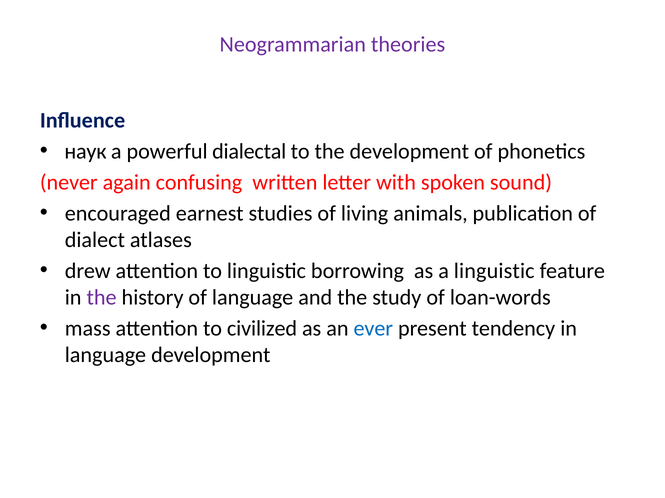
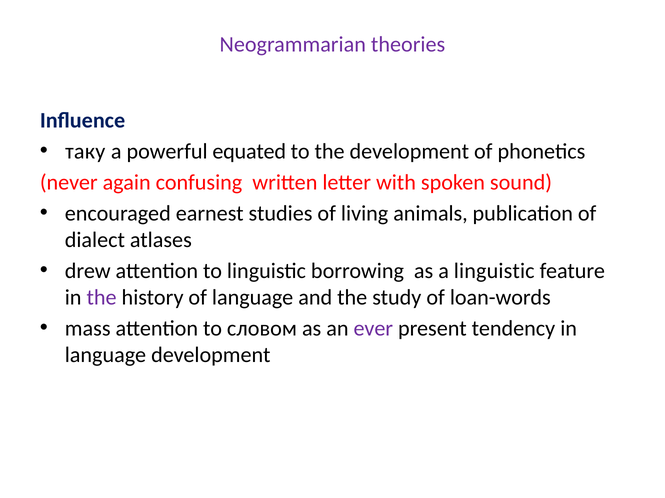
наук: наук -> таку
dialectal: dialectal -> equated
civilized: civilized -> словом
ever colour: blue -> purple
